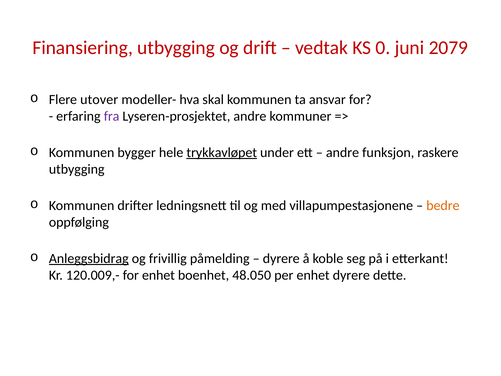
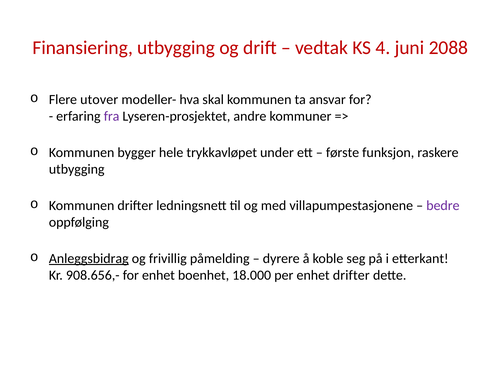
0: 0 -> 4
2079: 2079 -> 2088
trykkavløpet underline: present -> none
andre at (343, 152): andre -> første
bedre colour: orange -> purple
120.009,-: 120.009,- -> 908.656,-
48.050: 48.050 -> 18.000
enhet dyrere: dyrere -> drifter
